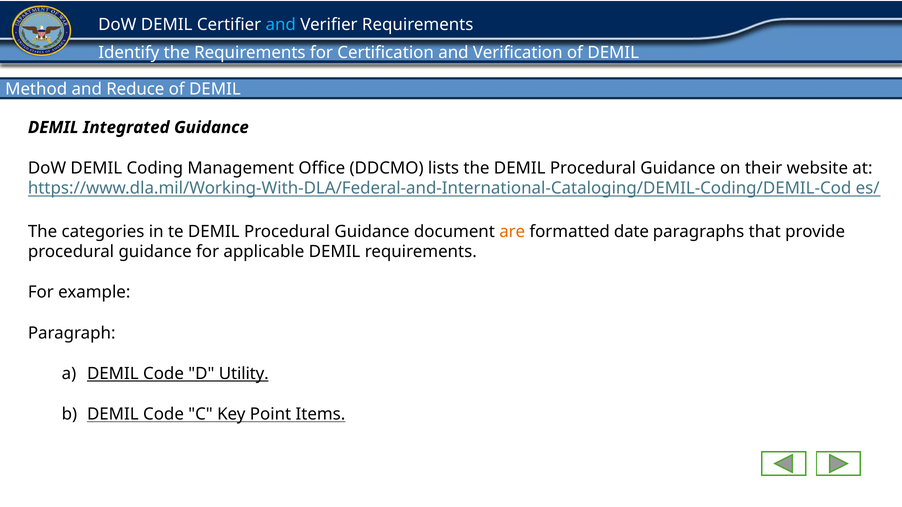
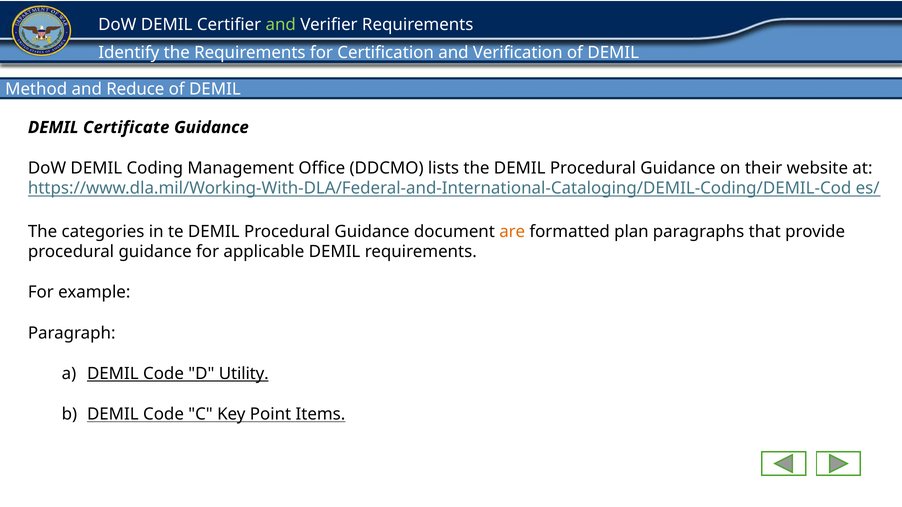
and at (281, 25) colour: light blue -> light green
Integrated: Integrated -> Certificate
date: date -> plan
